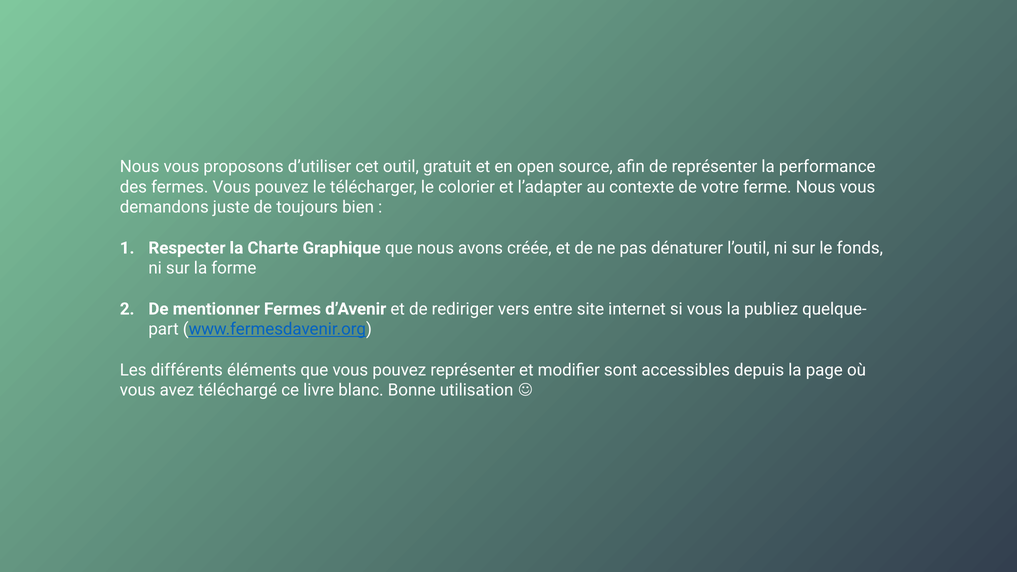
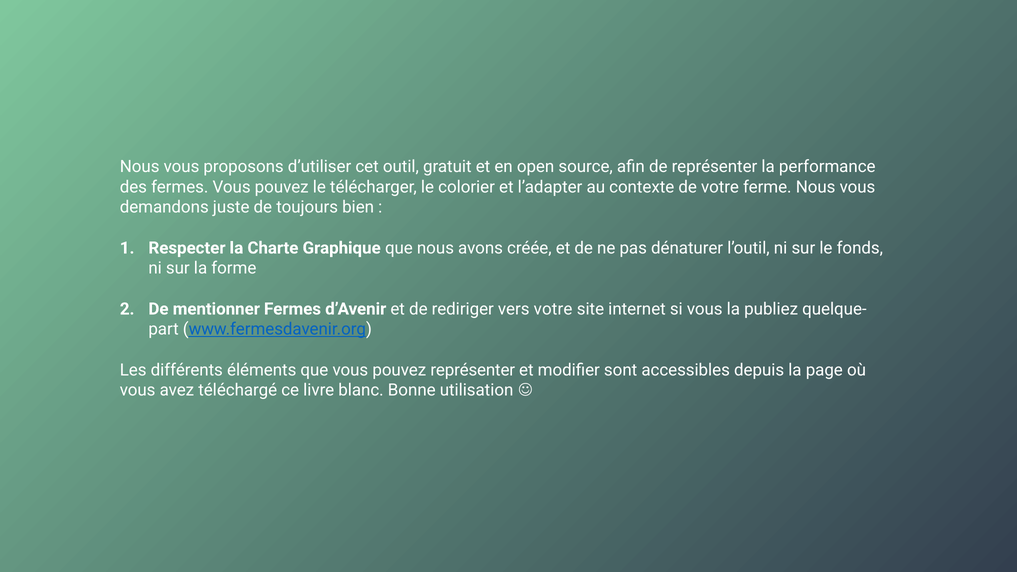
vers entre: entre -> votre
